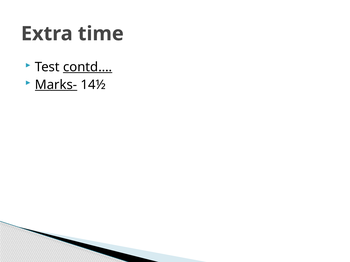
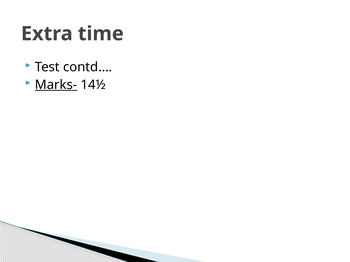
contd… underline: present -> none
